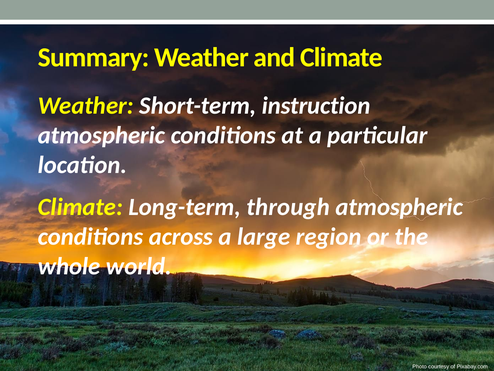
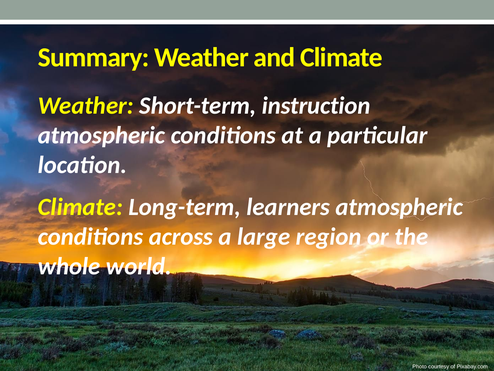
through: through -> learners
